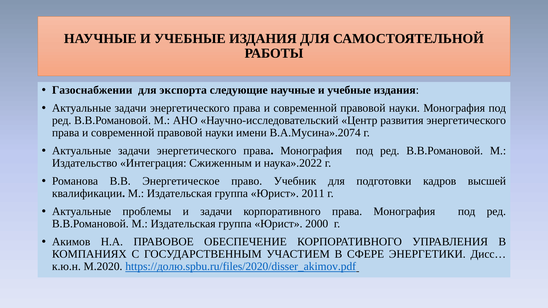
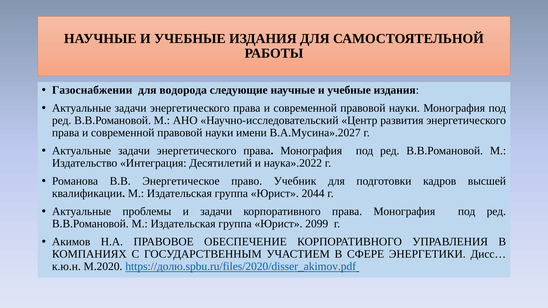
экспорта: экспорта -> водорода
В.А.Мусина».2074: В.А.Мусина».2074 -> В.А.Мусина».2027
Сжиженным: Сжиженным -> Десятилетий
2011: 2011 -> 2044
2000: 2000 -> 2099
